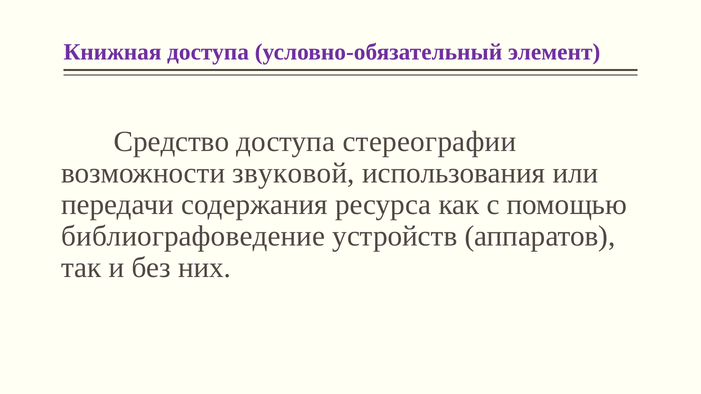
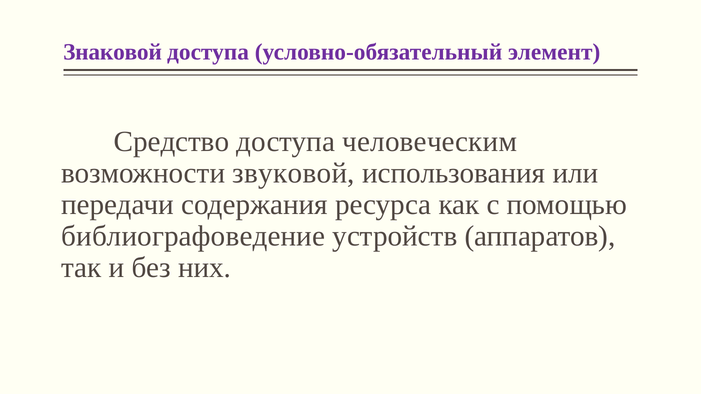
Книжная: Книжная -> Знаковой
стереографии: стереографии -> человеческим
